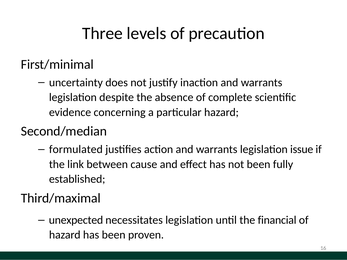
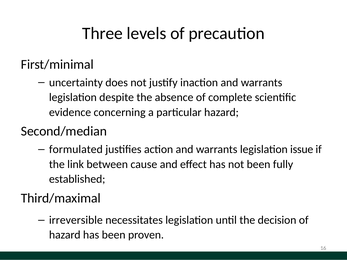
unexpected: unexpected -> irreversible
financial: financial -> decision
